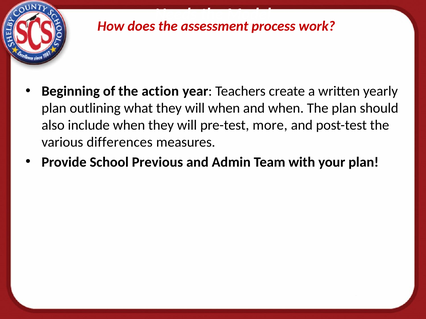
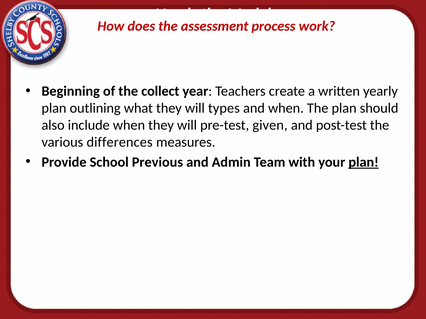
action: action -> collect
will when: when -> types
more: more -> given
plan at (364, 162) underline: none -> present
